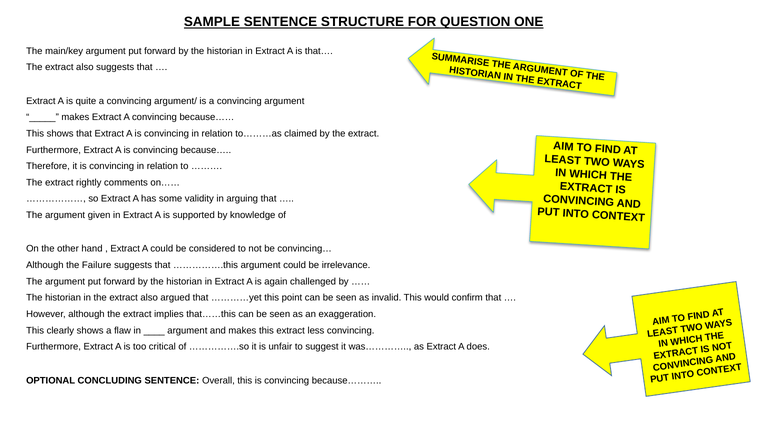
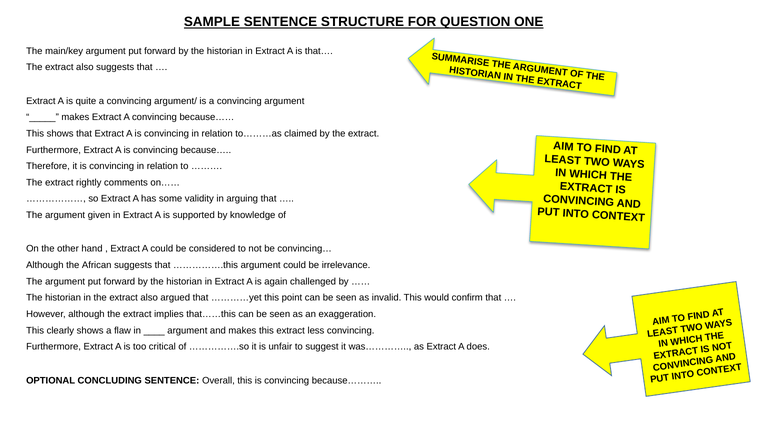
Failure: Failure -> African
